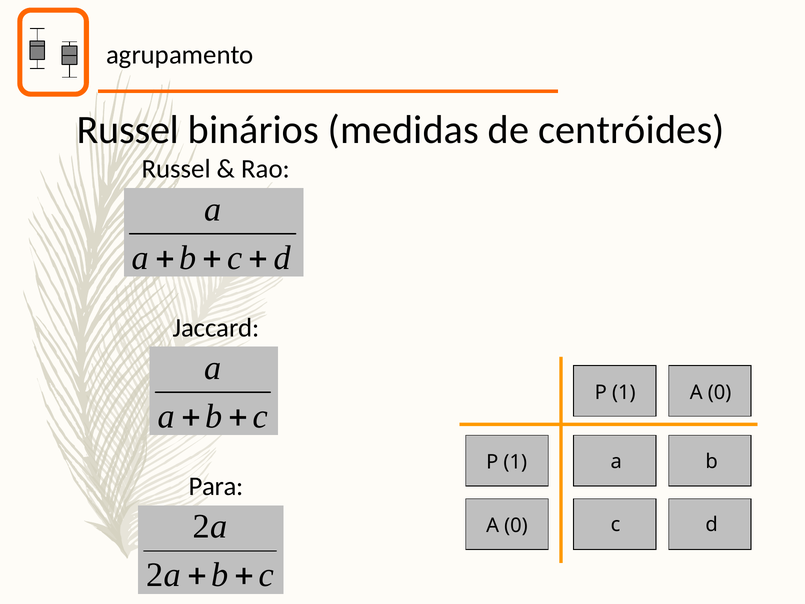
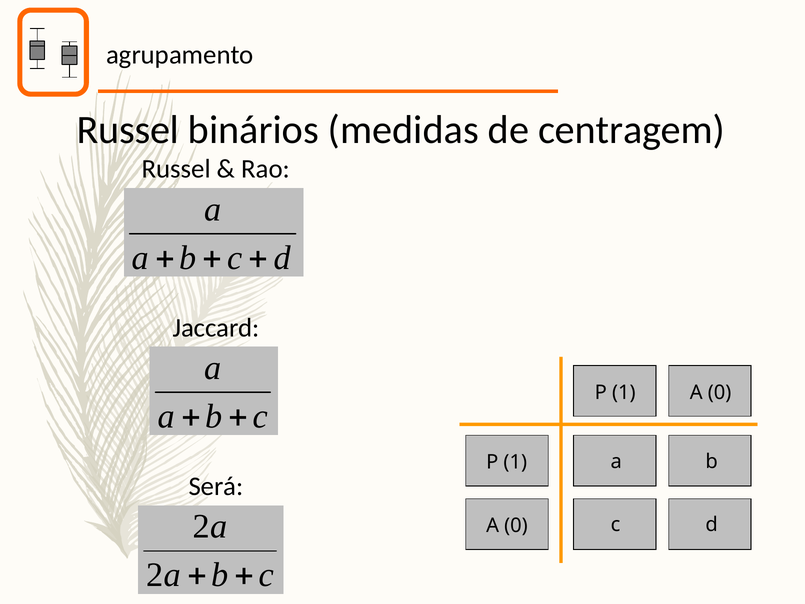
centróides: centróides -> centragem
Para: Para -> Será
